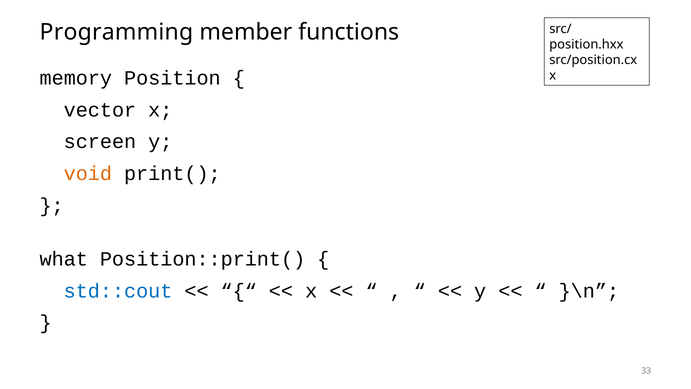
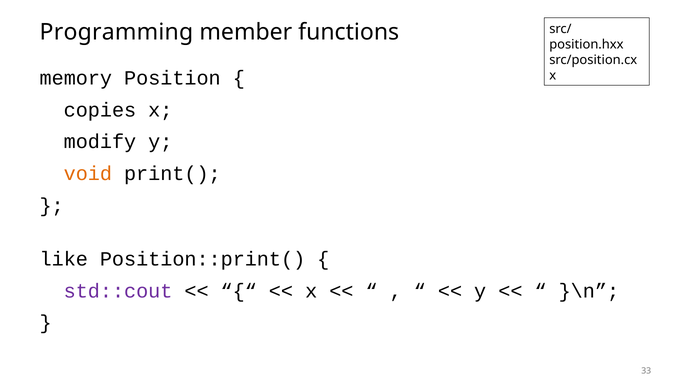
vector: vector -> copies
screen: screen -> modify
what: what -> like
std::cout colour: blue -> purple
